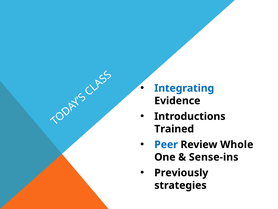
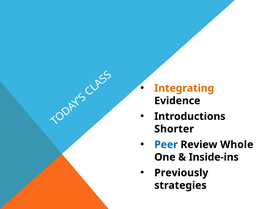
Integrating colour: blue -> orange
Trained: Trained -> Shorter
Sense-ins: Sense-ins -> Inside-ins
